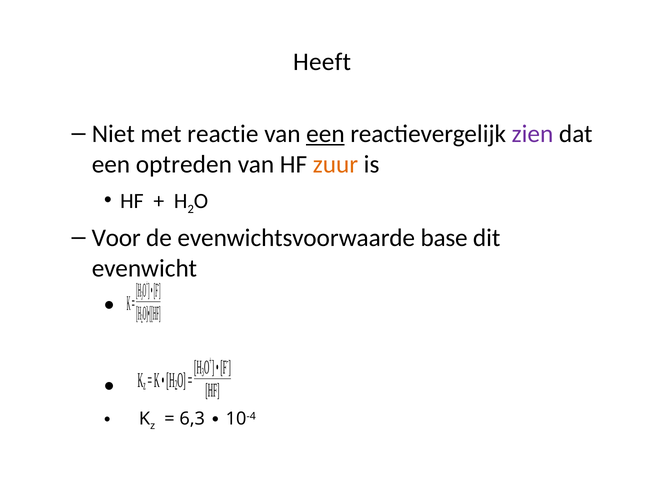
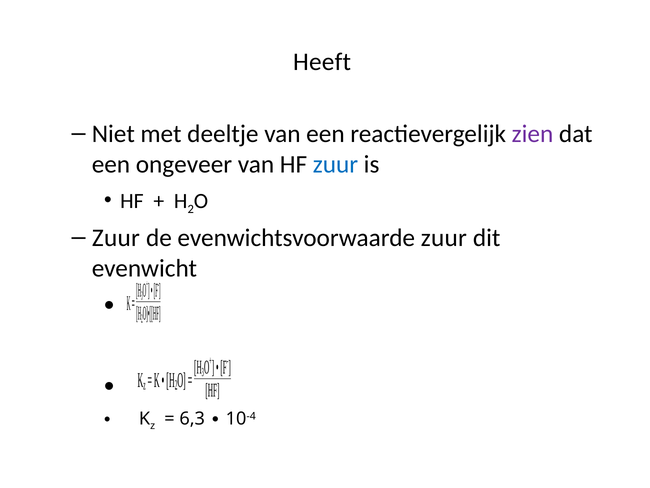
reactie: reactie -> deeltje
een at (325, 134) underline: present -> none
optreden: optreden -> ongeveer
zuur at (335, 164) colour: orange -> blue
Voor at (116, 238): Voor -> Zuur
evenwichtsvoorwaarde base: base -> zuur
